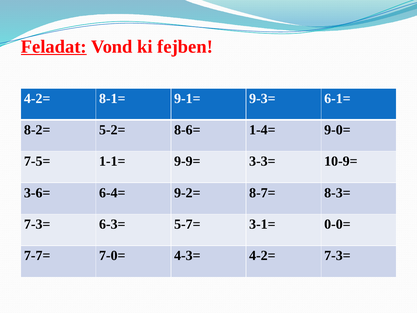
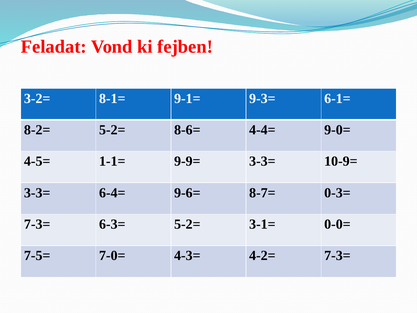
Feladat underline: present -> none
4-2= at (37, 98): 4-2= -> 3-2=
1-4=: 1-4= -> 4-4=
7-5=: 7-5= -> 4-5=
3-6= at (37, 193): 3-6= -> 3-3=
9-2=: 9-2= -> 9-6=
8-3=: 8-3= -> 0-3=
6-3= 5-7=: 5-7= -> 5-2=
7-7=: 7-7= -> 7-5=
